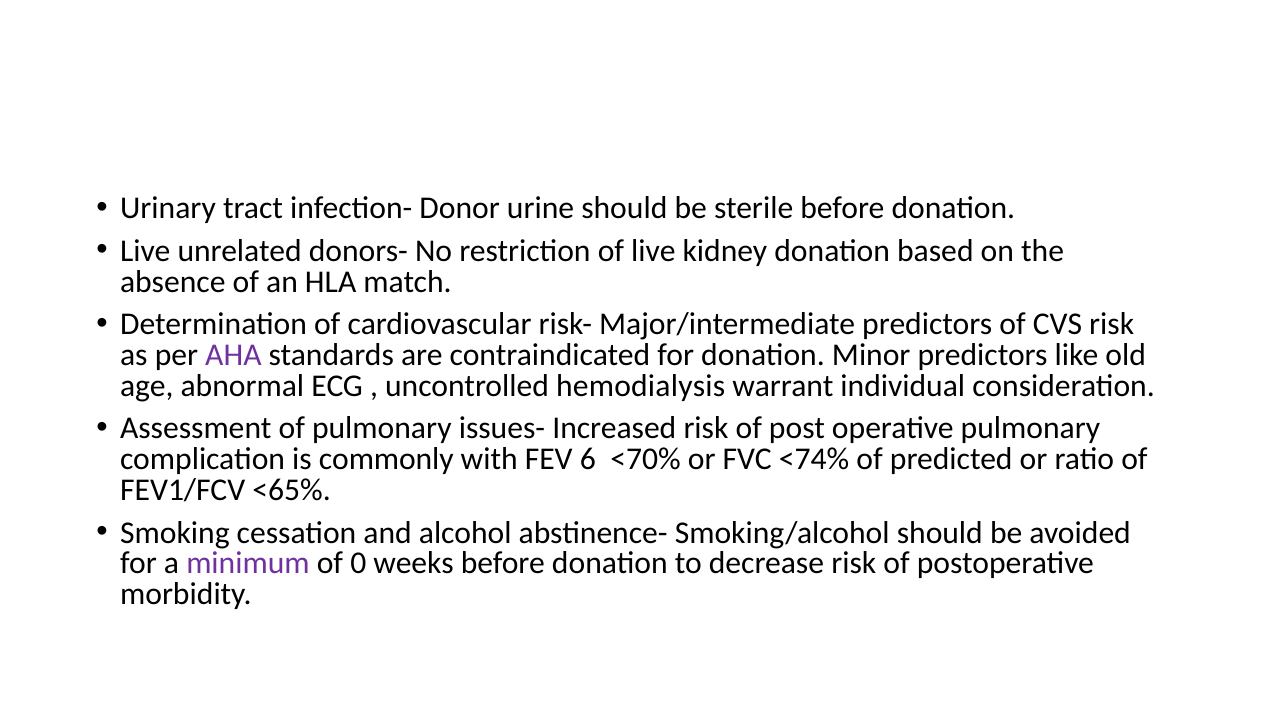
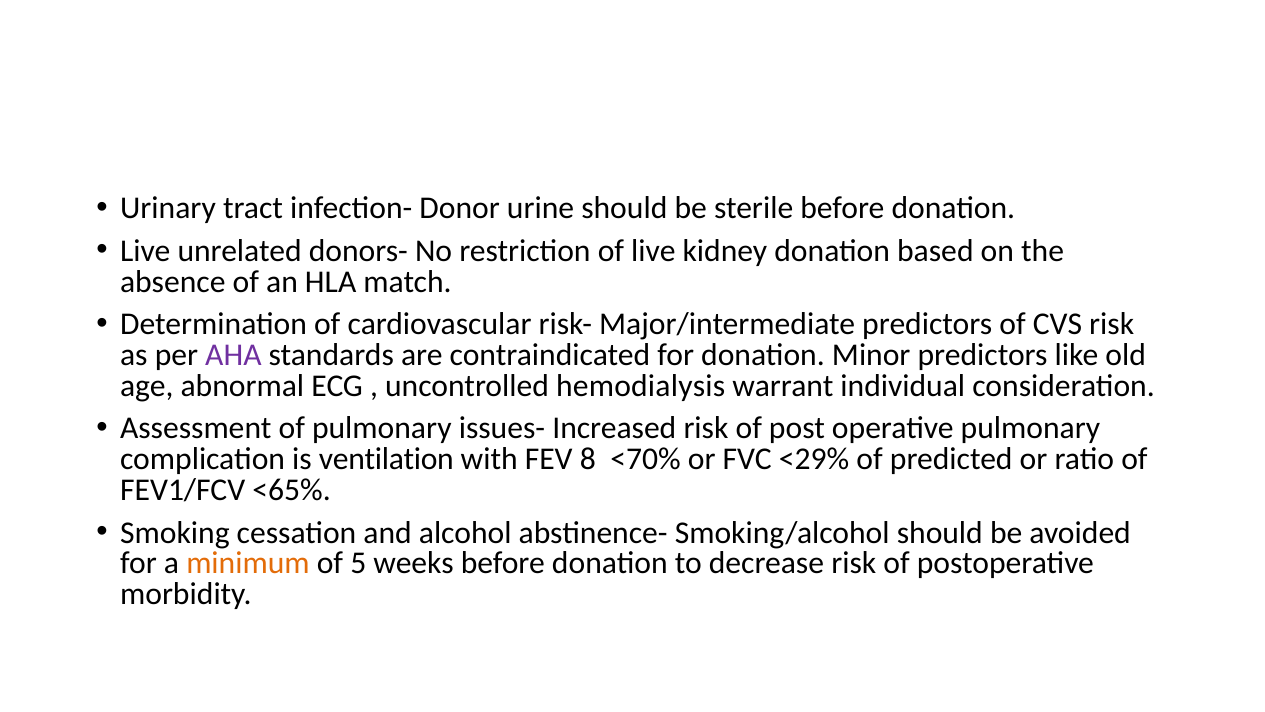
commonly: commonly -> ventilation
6: 6 -> 8
<74%: <74% -> <29%
minimum colour: purple -> orange
0: 0 -> 5
